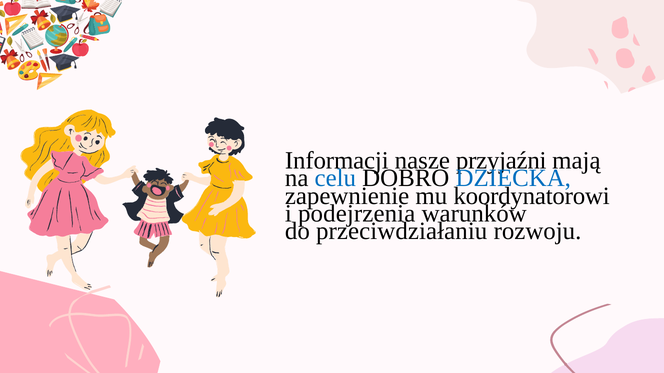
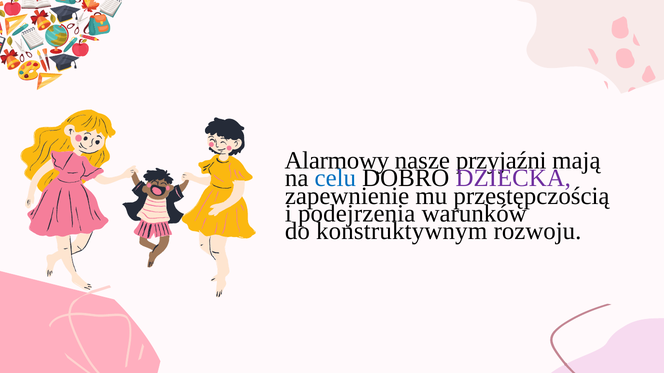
Informacji: Informacji -> Alarmowy
DZIECKA colour: blue -> purple
koordynatorowi: koordynatorowi -> przestępczością
przeciwdziałaniu: przeciwdziałaniu -> konstruktywnym
